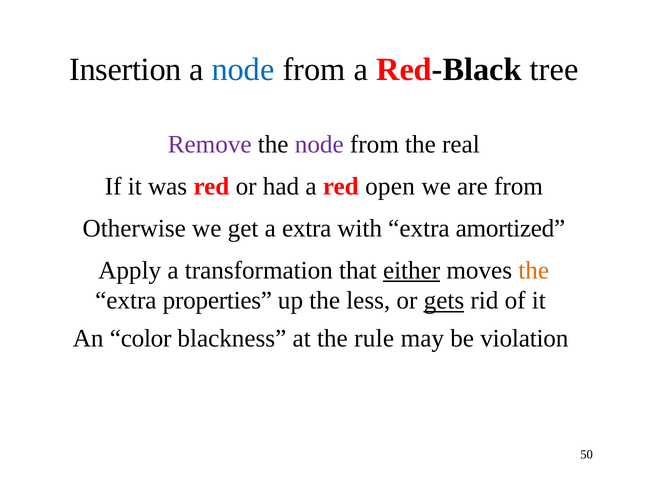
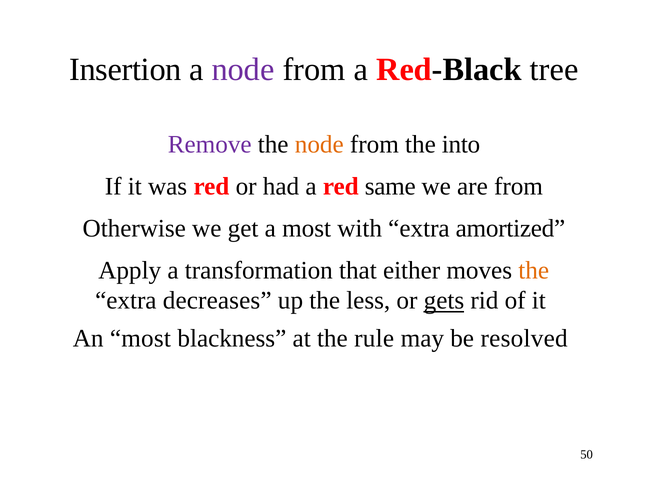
node at (243, 70) colour: blue -> purple
node at (319, 144) colour: purple -> orange
real: real -> into
open: open -> same
a extra: extra -> most
either underline: present -> none
properties: properties -> decreases
An color: color -> most
violation: violation -> resolved
